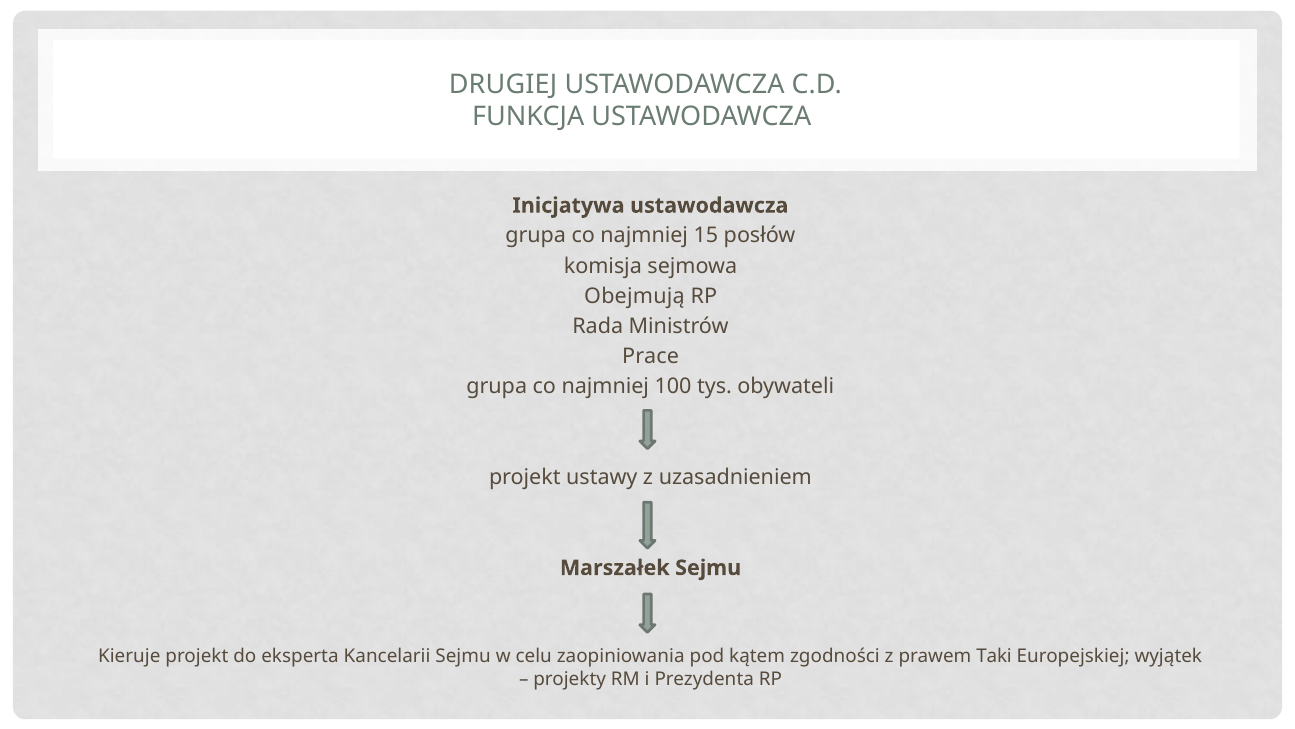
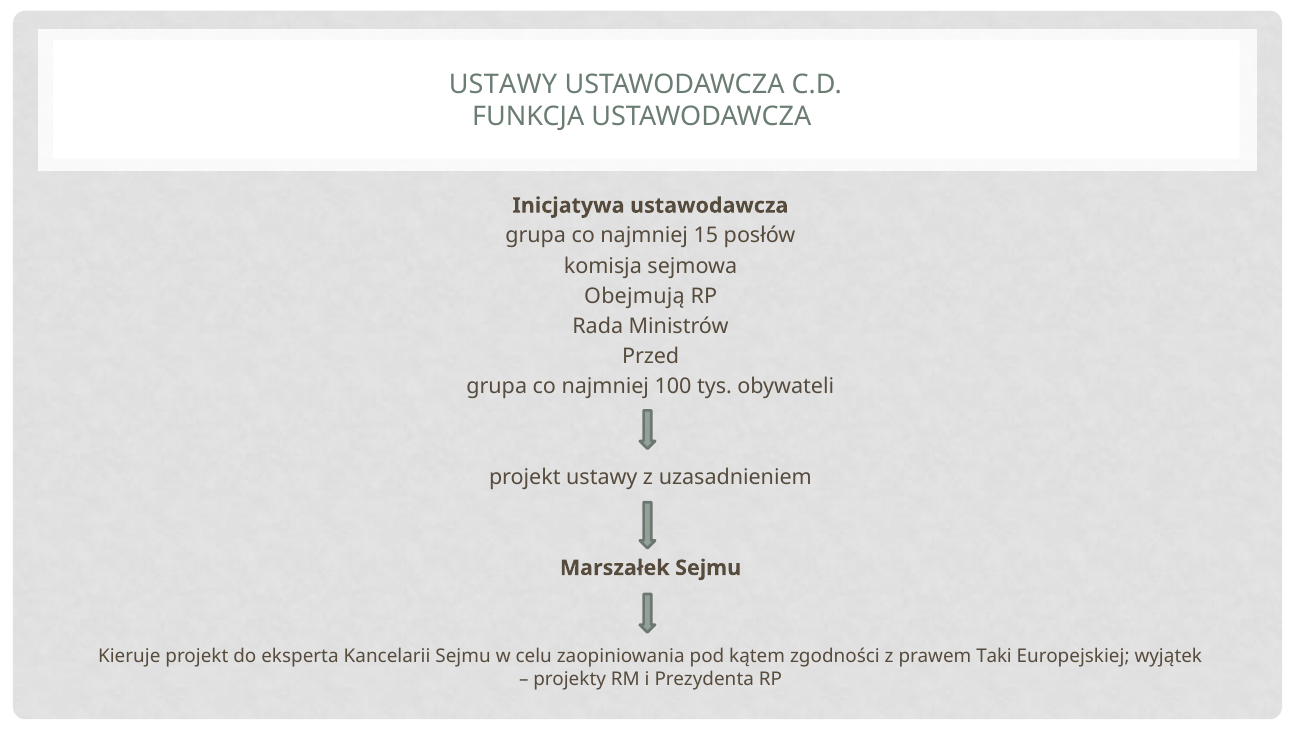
DRUGIEJ at (503, 84): DRUGIEJ -> USTAWY
Prace: Prace -> Przed
